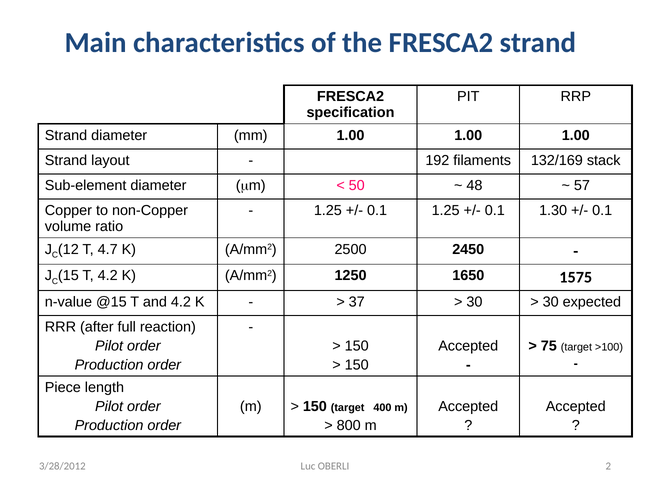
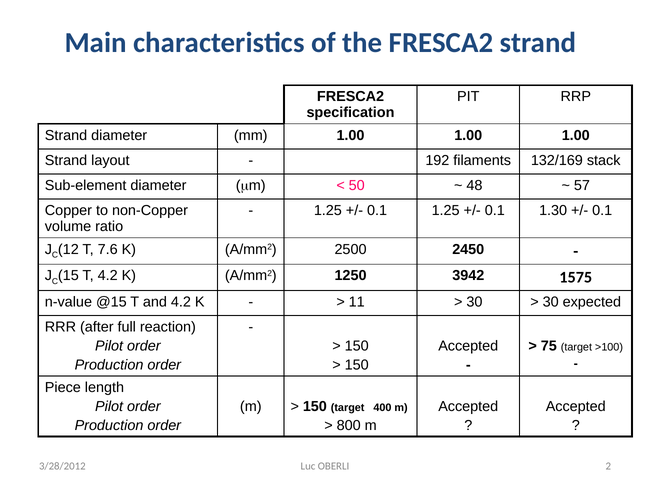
4.7: 4.7 -> 7.6
1650: 1650 -> 3942
37: 37 -> 11
